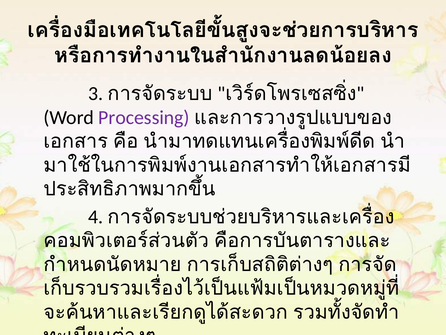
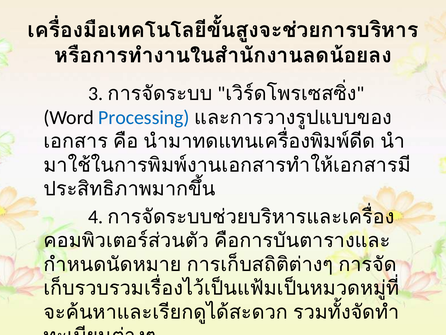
Processing colour: purple -> blue
